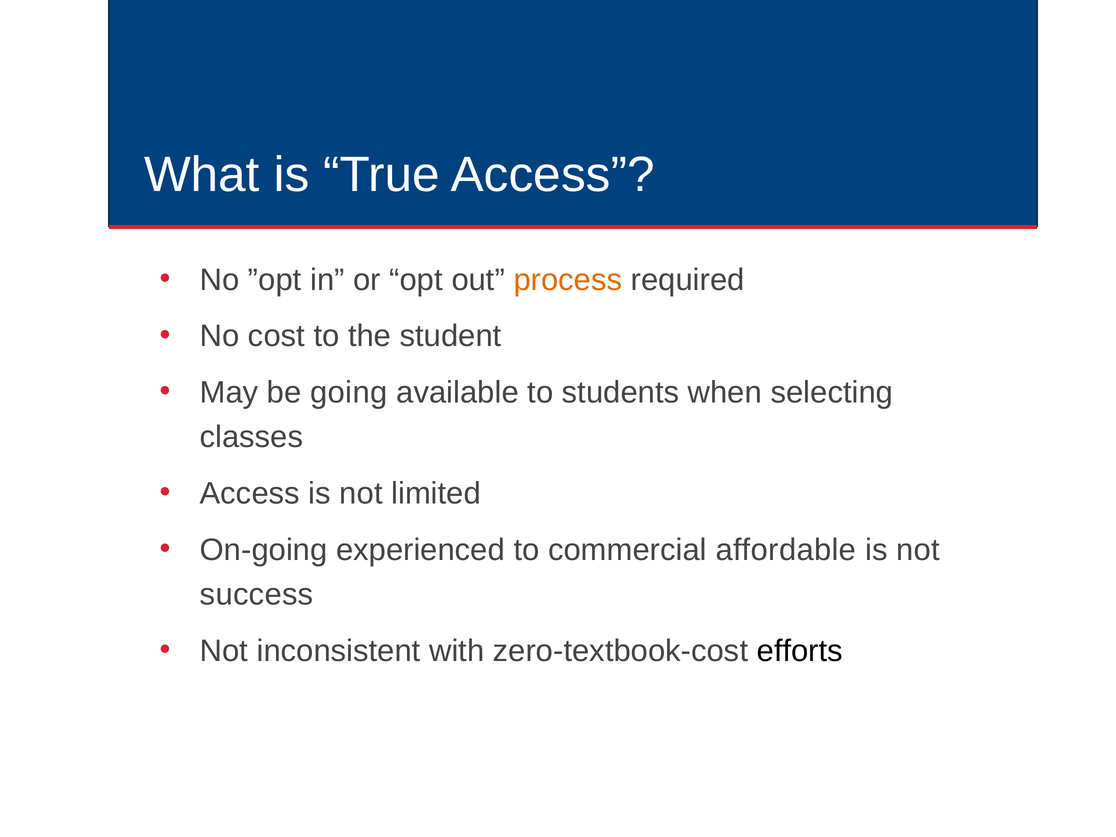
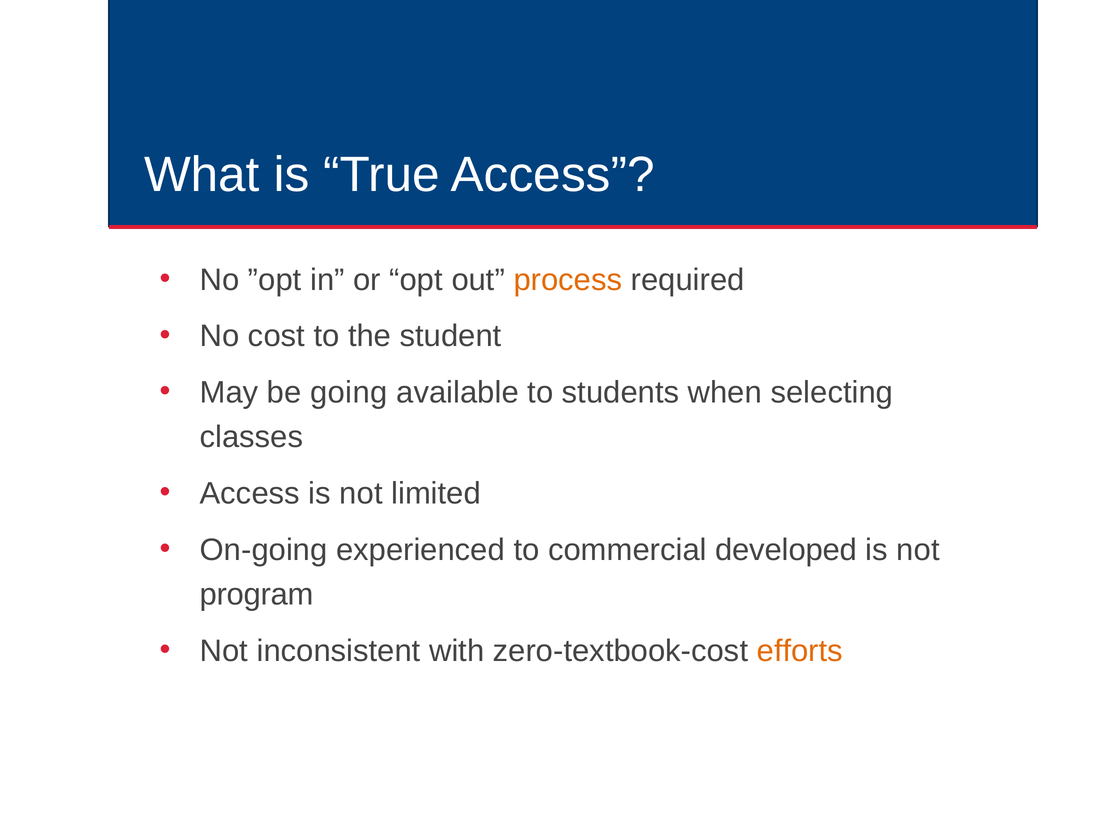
affordable: affordable -> developed
success: success -> program
efforts colour: black -> orange
